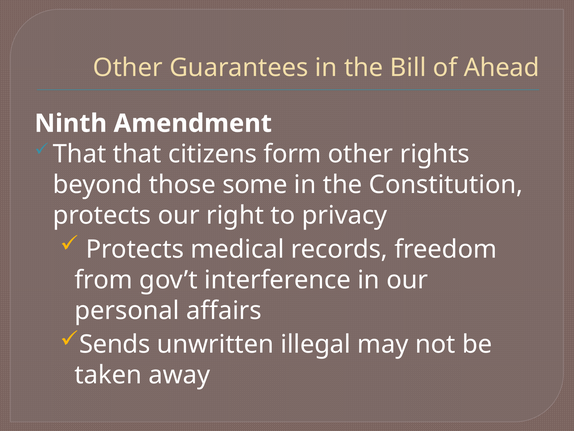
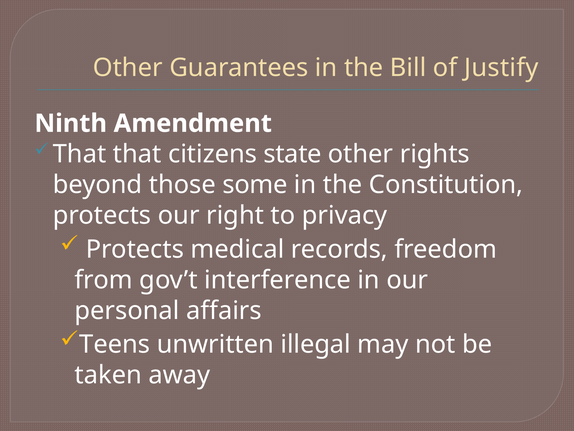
Ahead: Ahead -> Justify
form: form -> state
Sends: Sends -> Teens
